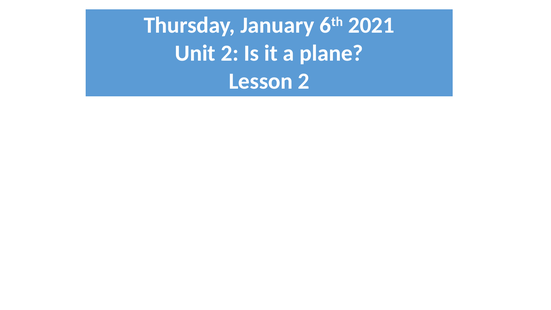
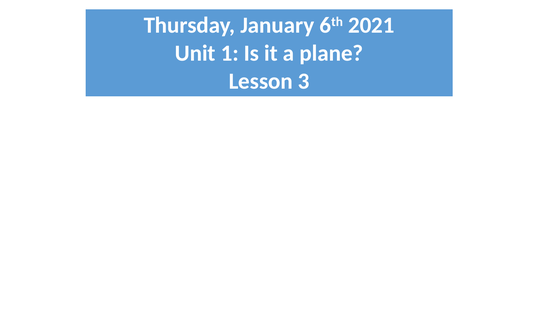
Unit 2: 2 -> 1
Lesson 2: 2 -> 3
